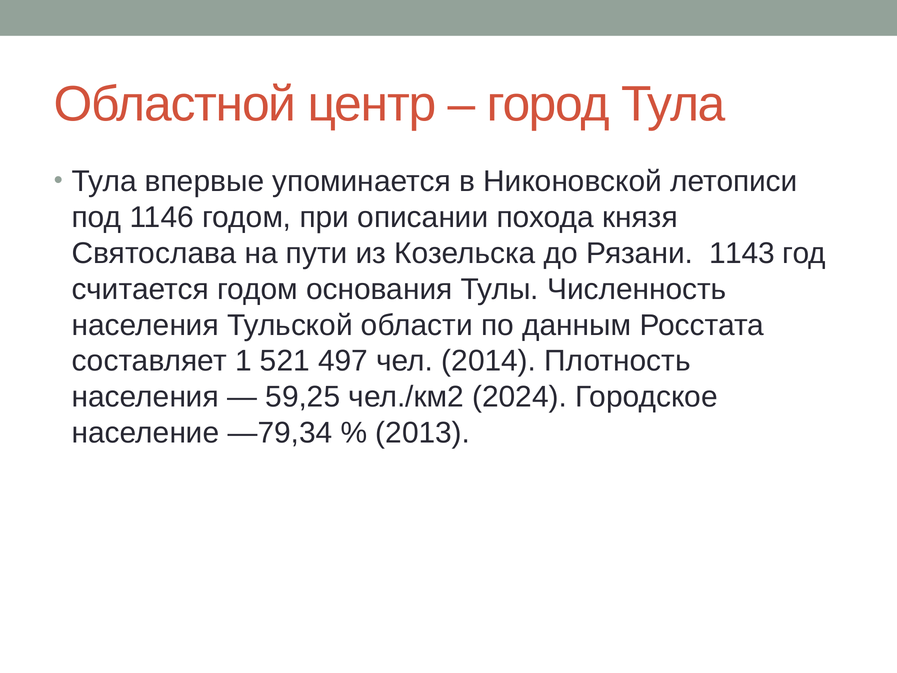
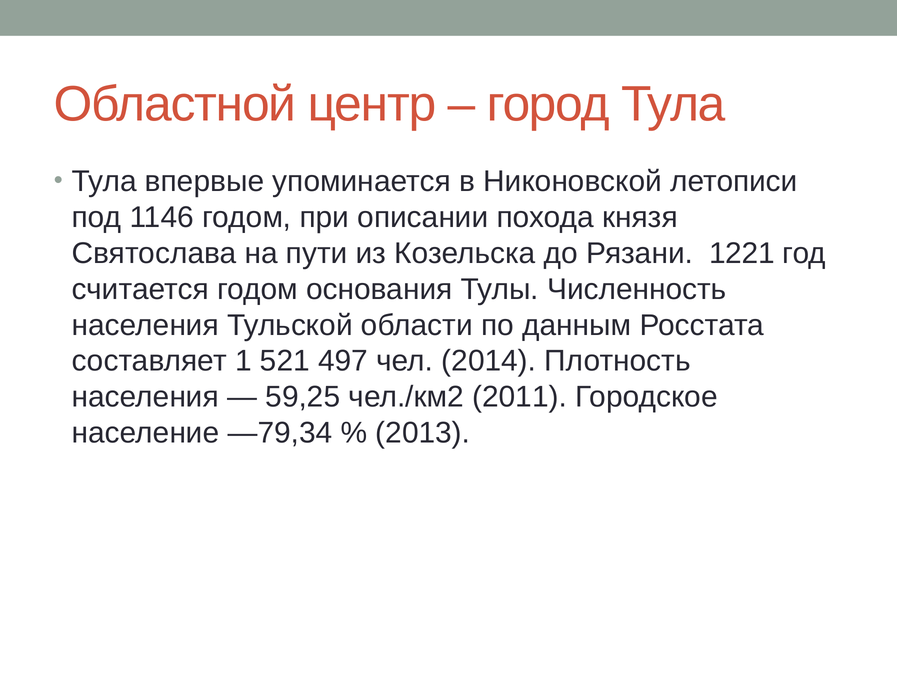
1143: 1143 -> 1221
2024: 2024 -> 2011
